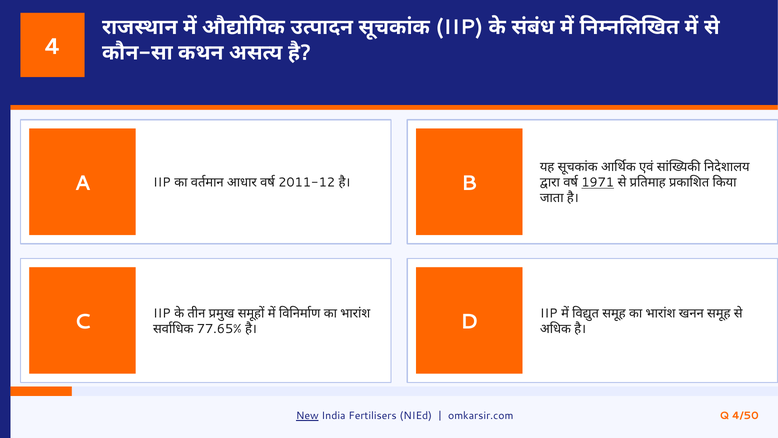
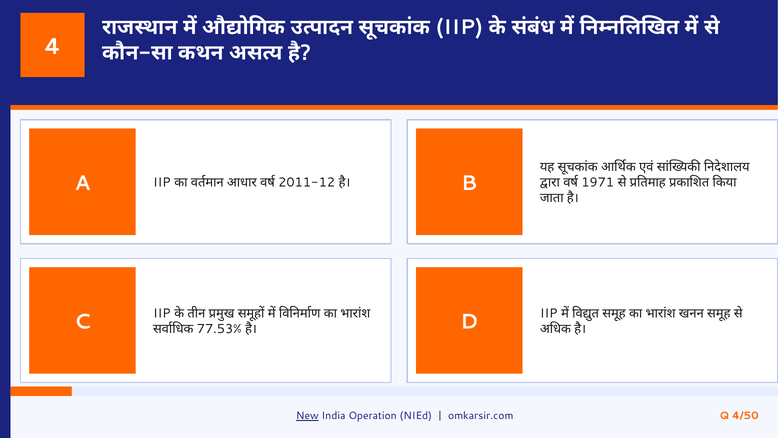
1971 underline: present -> none
77.65%: 77.65% -> 77.53%
Fertilisers: Fertilisers -> Operation
